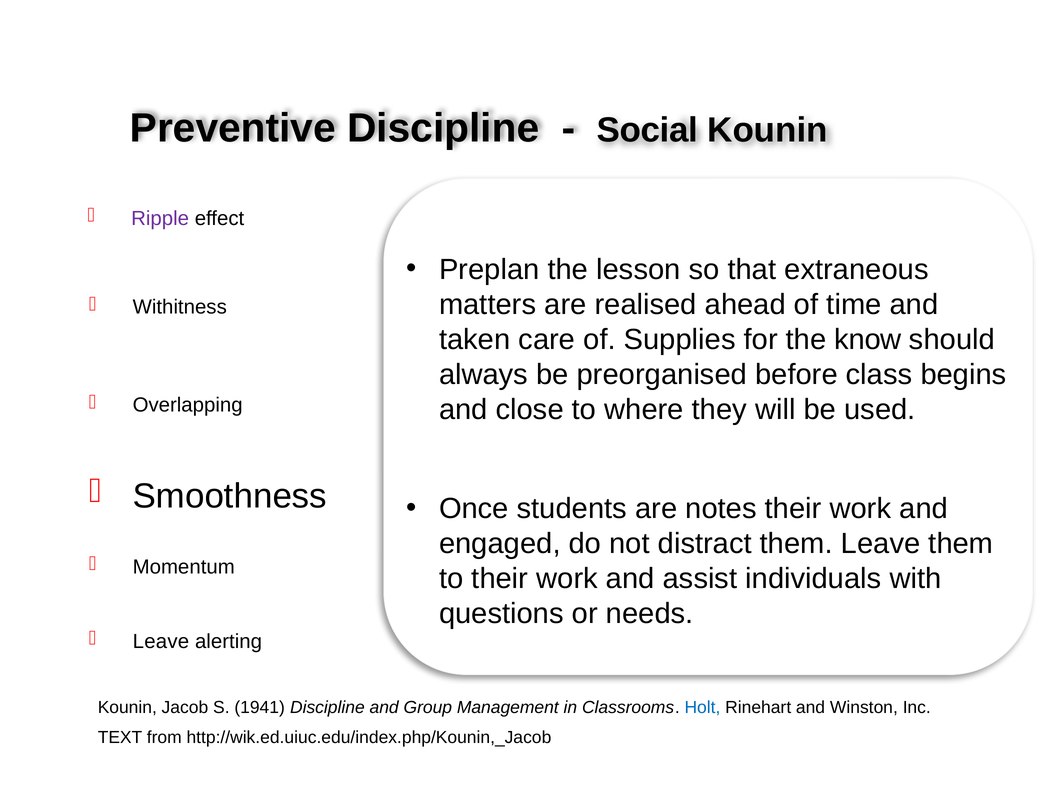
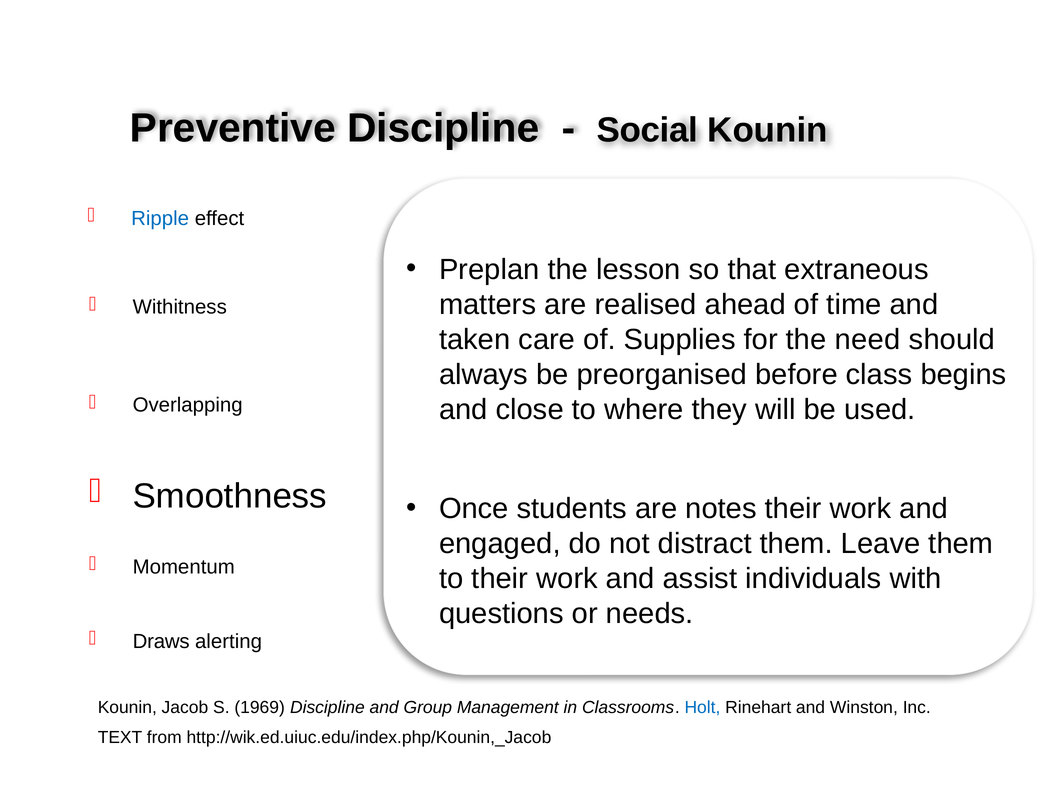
Ripple colour: purple -> blue
know: know -> need
Leave at (161, 641): Leave -> Draws
1941: 1941 -> 1969
